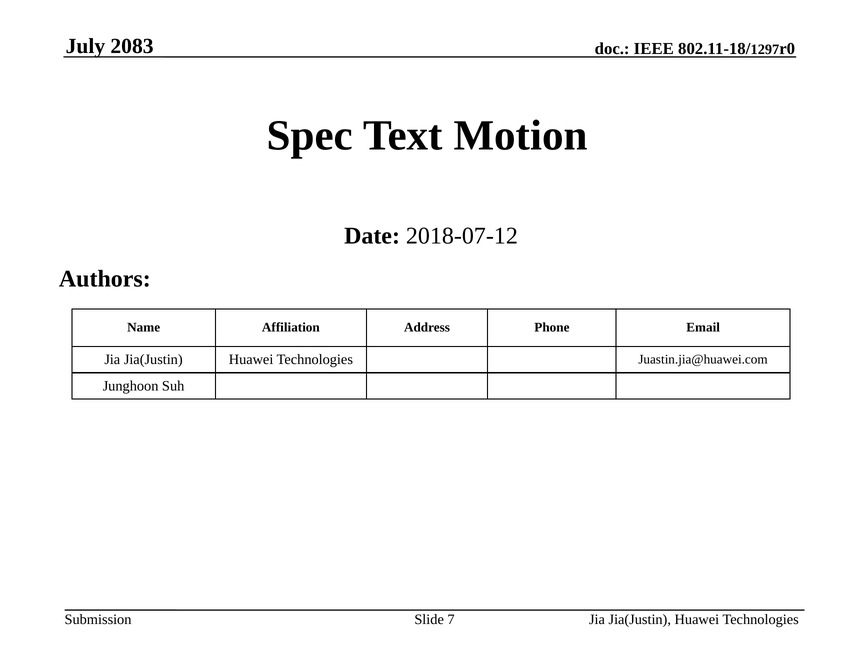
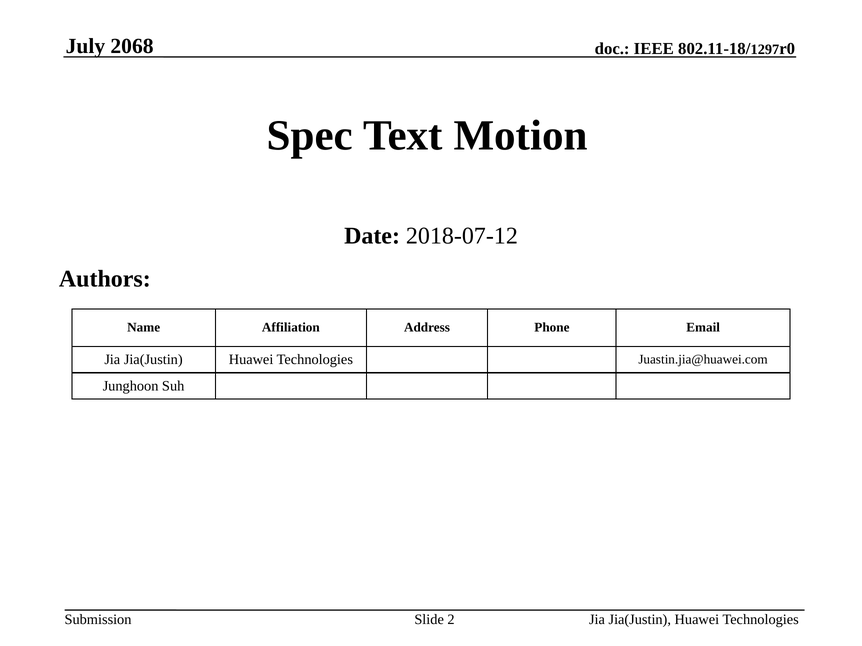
2083: 2083 -> 2068
7: 7 -> 2
